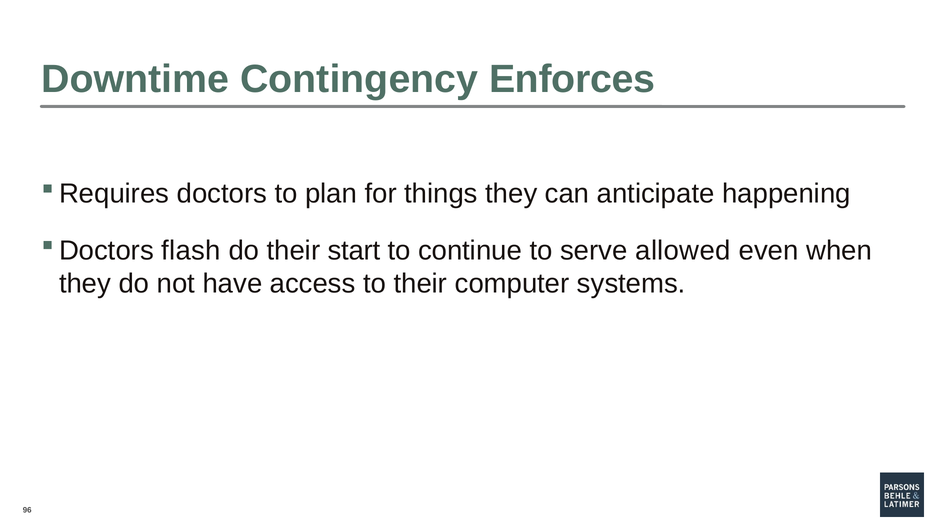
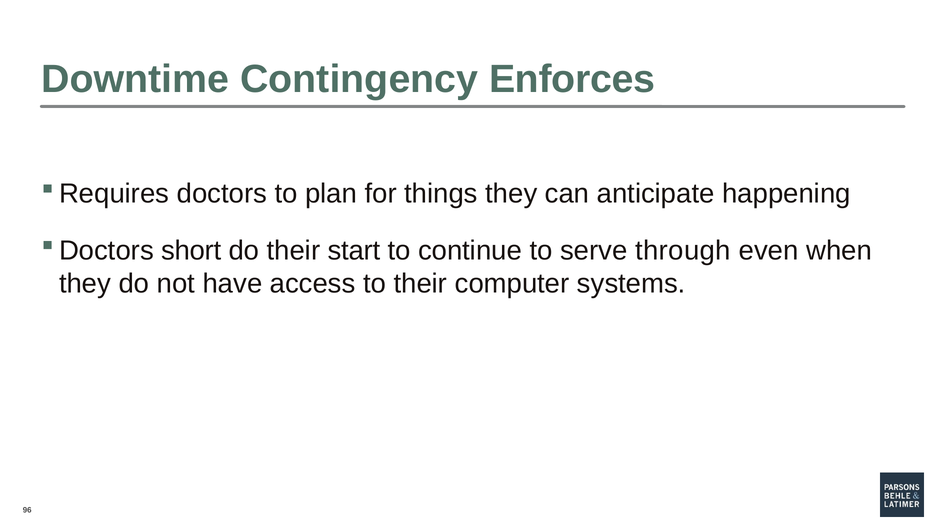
flash: flash -> short
allowed: allowed -> through
